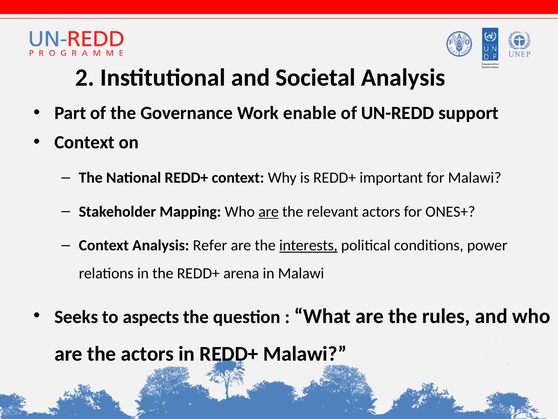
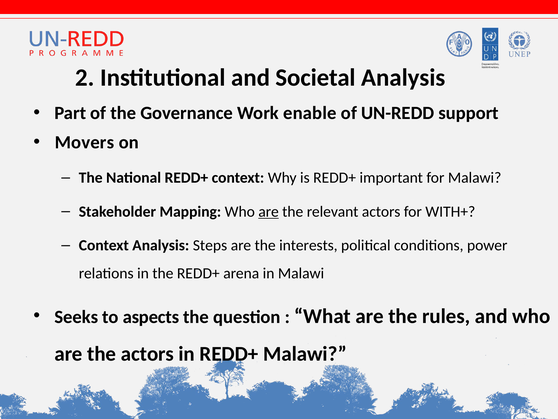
Context at (85, 142): Context -> Movers
ONES+: ONES+ -> WITH+
Refer: Refer -> Steps
interests underline: present -> none
